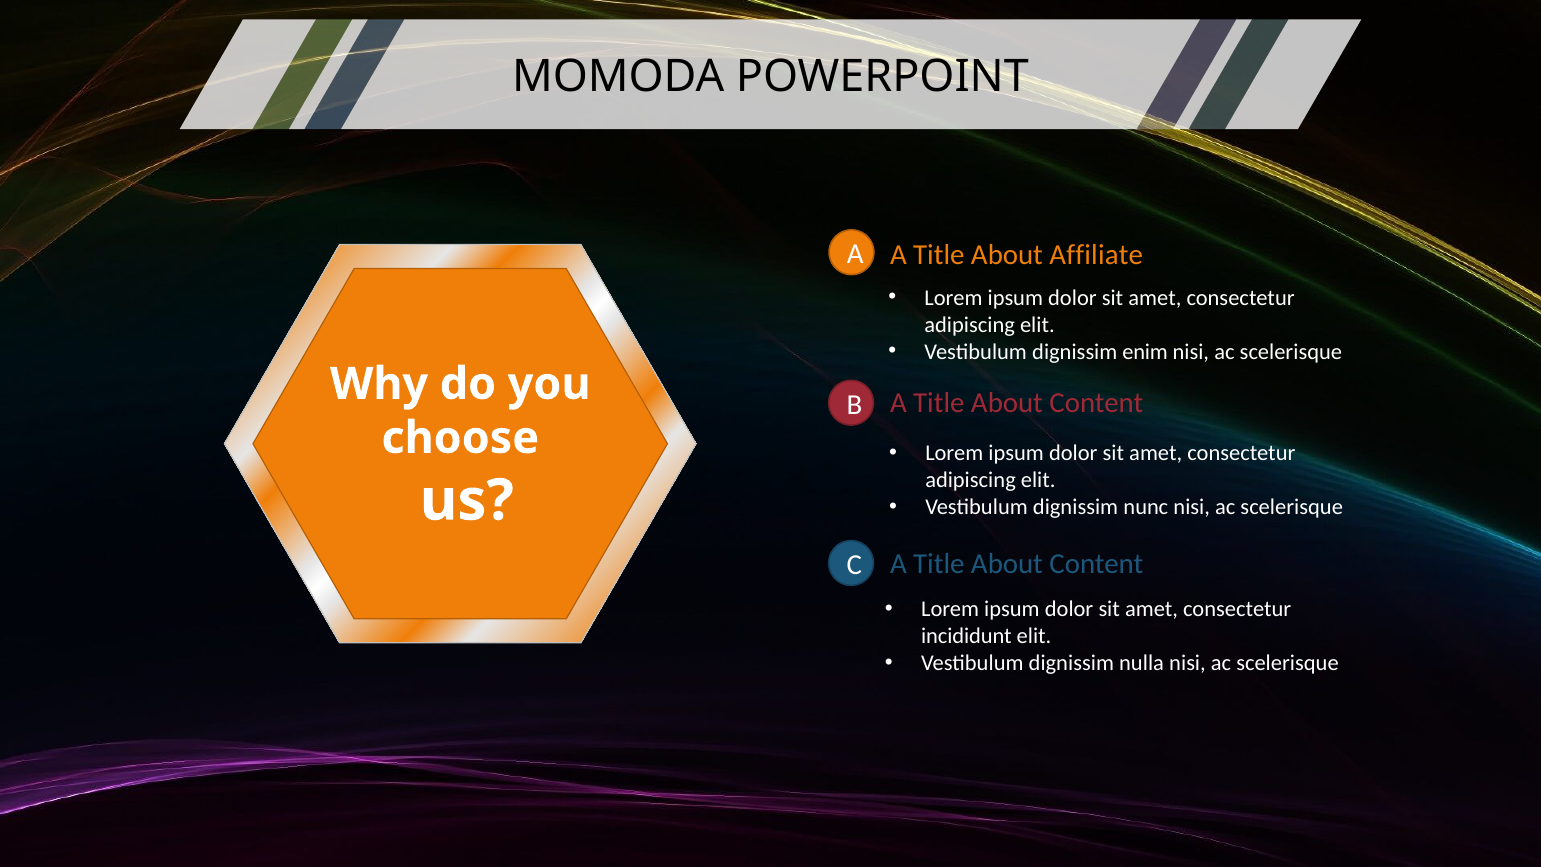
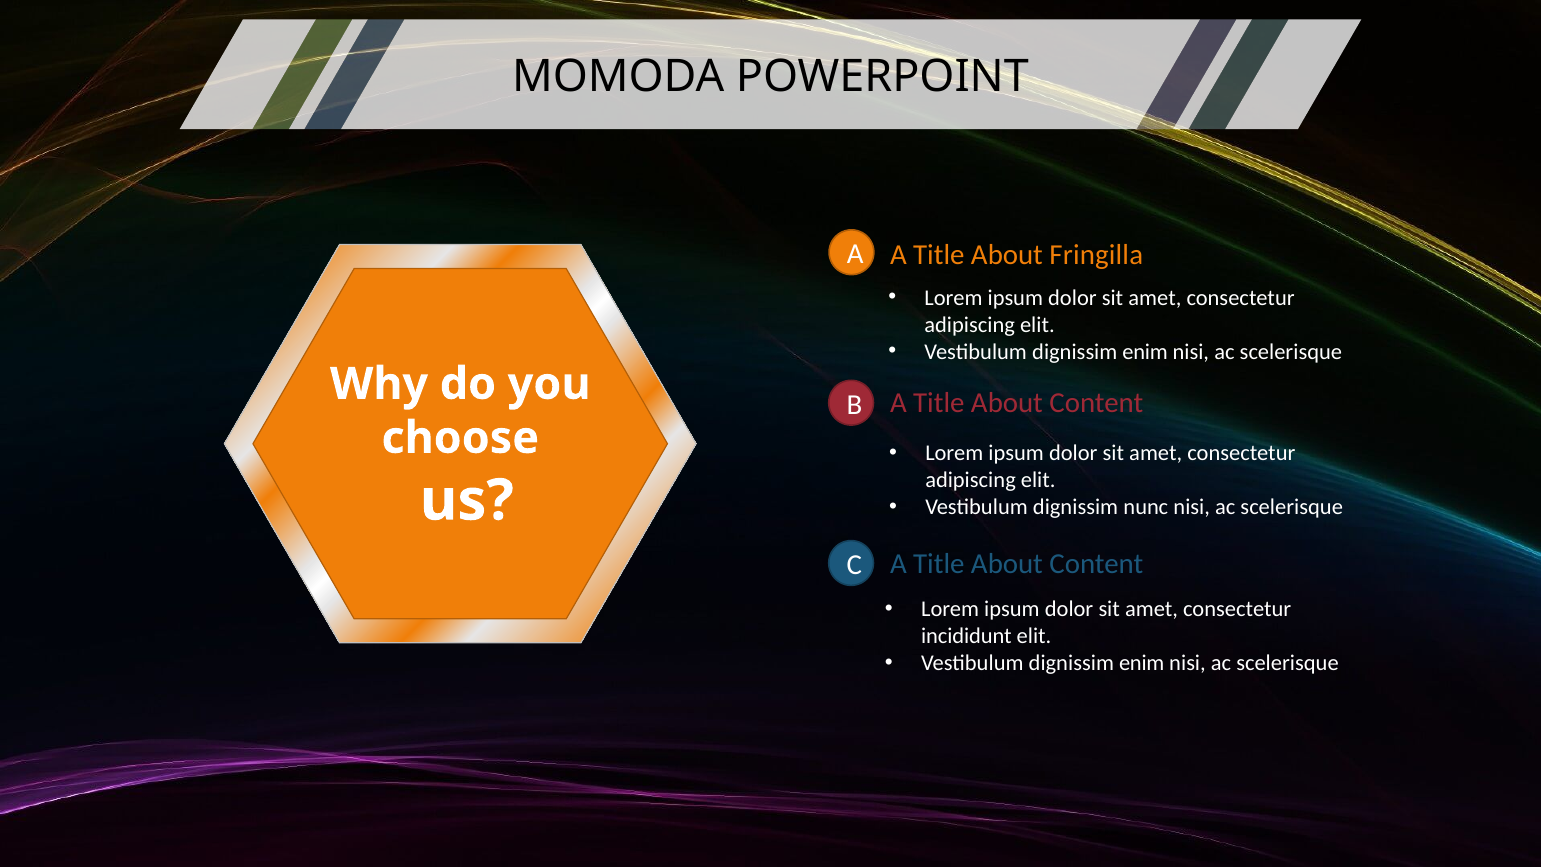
Affiliate: Affiliate -> Fringilla
nulla at (1142, 663): nulla -> enim
